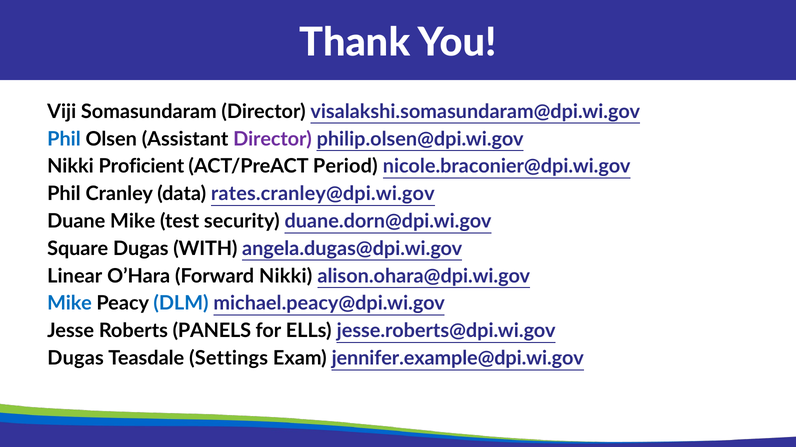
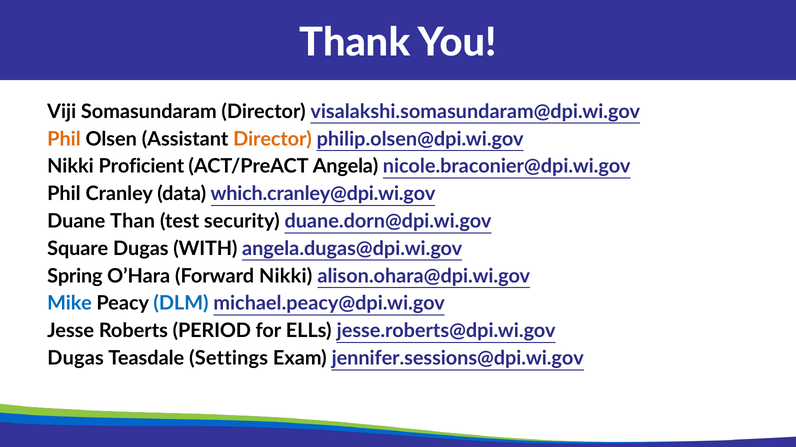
Phil at (64, 139) colour: blue -> orange
Director at (272, 139) colour: purple -> orange
Period: Period -> Angela
rates.cranley@dpi.wi.gov: rates.cranley@dpi.wi.gov -> which.cranley@dpi.wi.gov
Duane Mike: Mike -> Than
Linear: Linear -> Spring
PANELS: PANELS -> PERIOD
jennifer.example@dpi.wi.gov: jennifer.example@dpi.wi.gov -> jennifer.sessions@dpi.wi.gov
